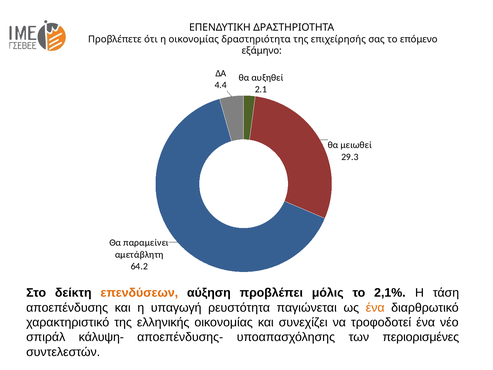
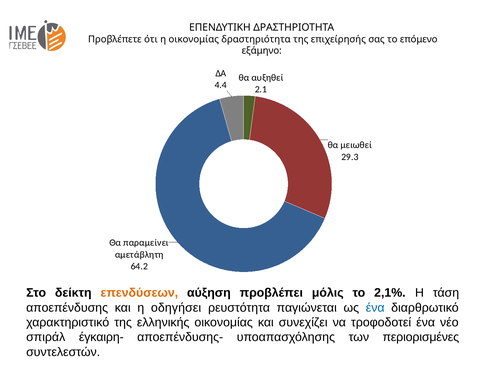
υπαγωγή: υπαγωγή -> οδηγήσει
ένα at (375, 307) colour: orange -> blue
κάλυψη-: κάλυψη- -> έγκαιρη-
